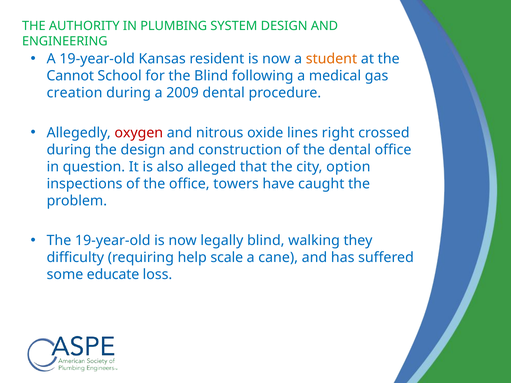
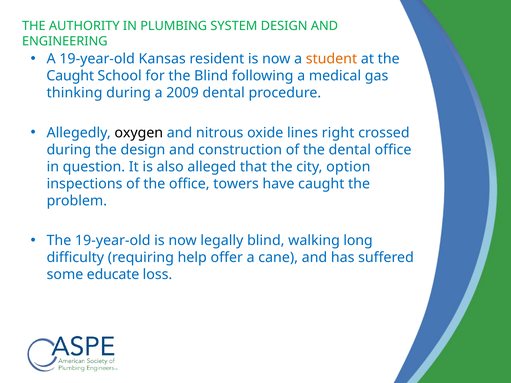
Cannot at (70, 76): Cannot -> Caught
creation: creation -> thinking
oxygen colour: red -> black
they: they -> long
scale: scale -> offer
